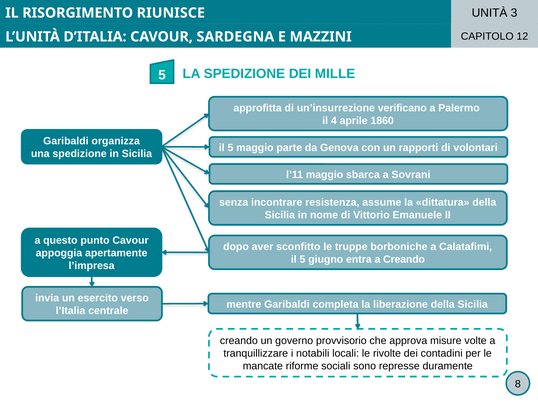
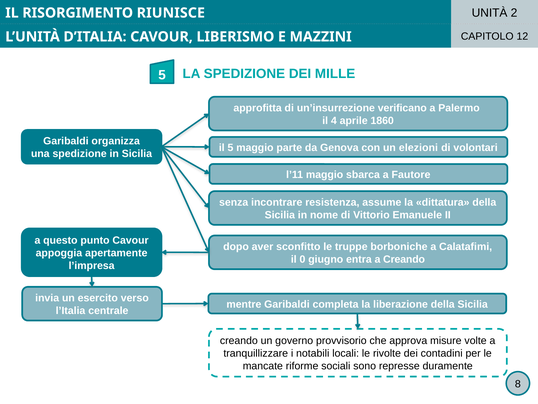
3: 3 -> 2
SARDEGNA: SARDEGNA -> LIBERISMO
rapporti: rapporti -> elezioni
Sovrani: Sovrani -> Fautore
5 at (302, 259): 5 -> 0
